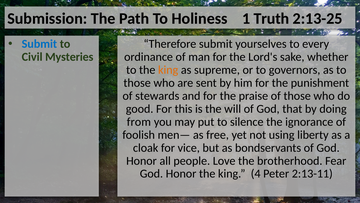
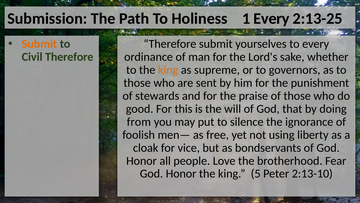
1 Truth: Truth -> Every
Submit at (39, 44) colour: blue -> orange
Civil Mysteries: Mysteries -> Therefore
4: 4 -> 5
2:13-11: 2:13-11 -> 2:13-10
